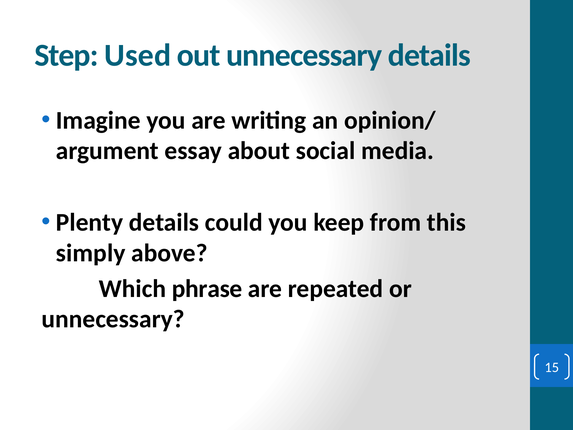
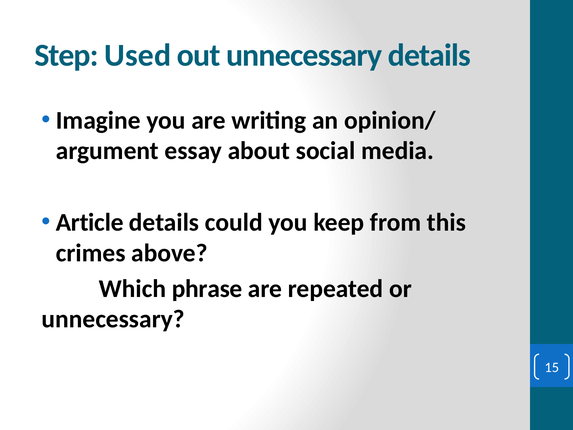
Plenty: Plenty -> Article
simply: simply -> crimes
